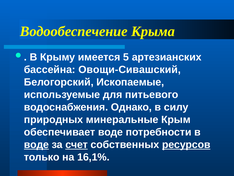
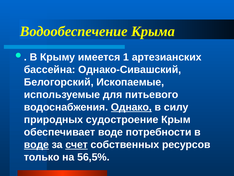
5: 5 -> 1
Овощи-Сивашский: Овощи-Сивашский -> Однако-Сивашский
Однако underline: none -> present
минеральные: минеральные -> судостроение
ресурсов underline: present -> none
16,1%: 16,1% -> 56,5%
